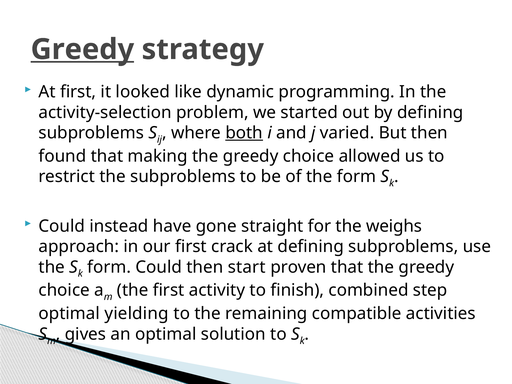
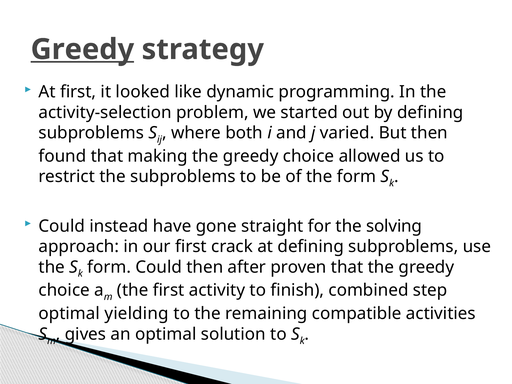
both underline: present -> none
weighs: weighs -> solving
start: start -> after
